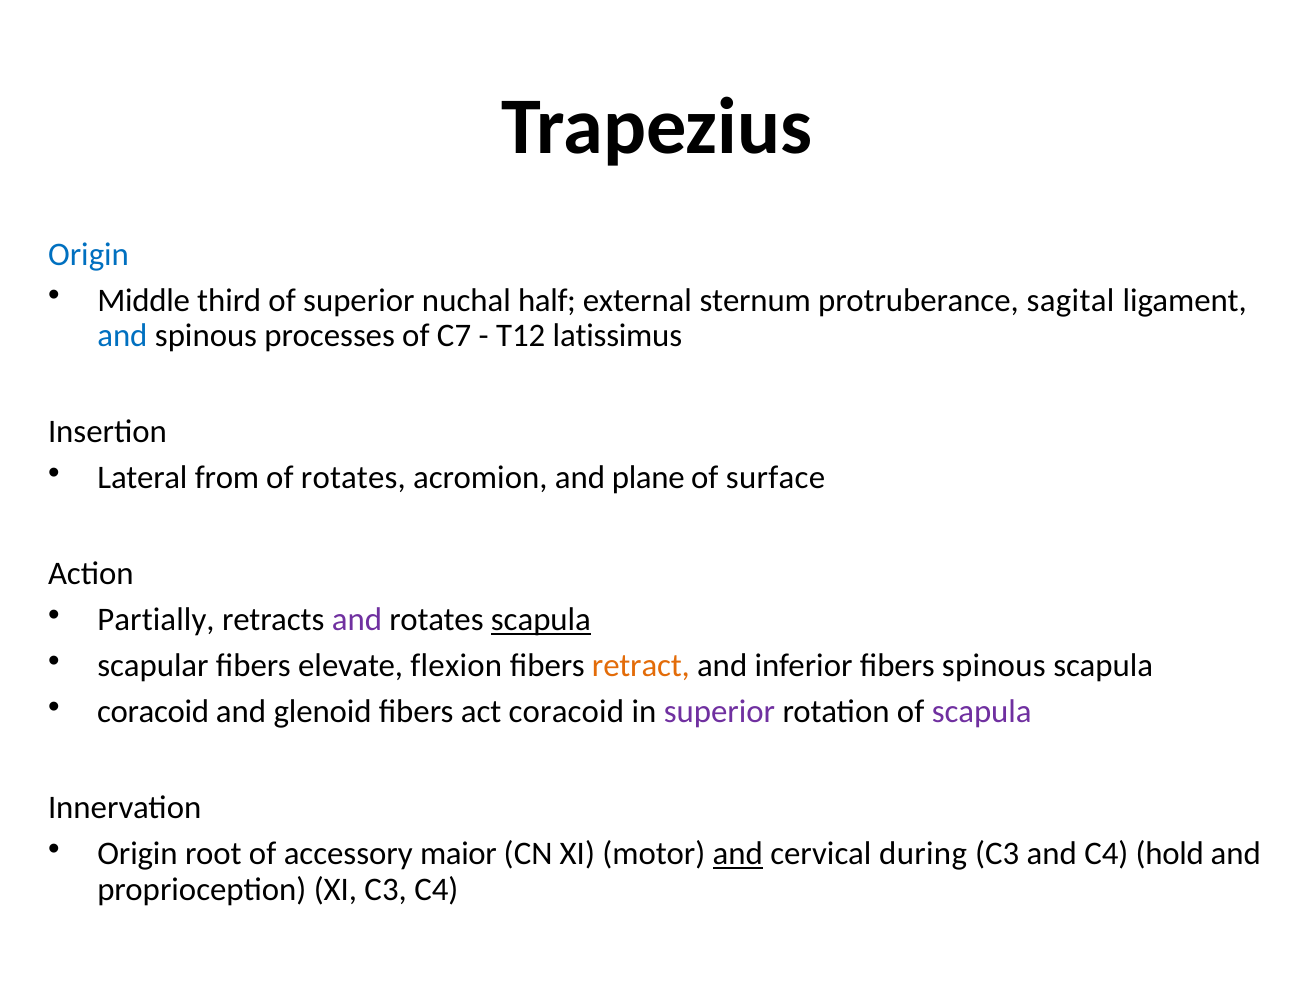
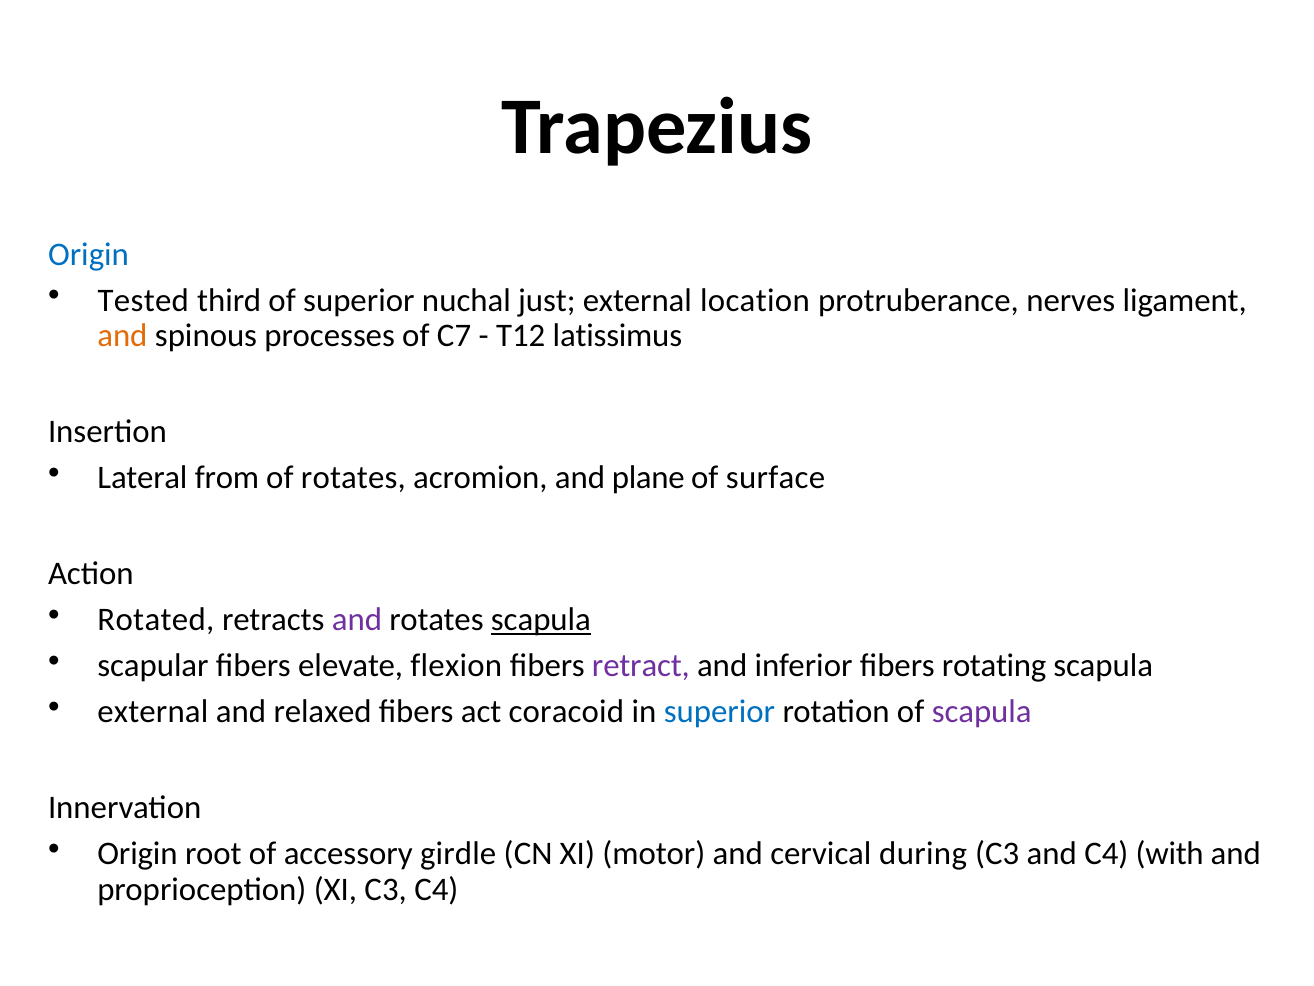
Middle: Middle -> Tested
half: half -> just
sternum: sternum -> location
sagital: sagital -> nerves
and at (122, 336) colour: blue -> orange
Partially: Partially -> Rotated
retract colour: orange -> purple
fibers spinous: spinous -> rotating
coracoid at (153, 712): coracoid -> external
glenoid: glenoid -> relaxed
superior at (719, 712) colour: purple -> blue
maior: maior -> girdle
and at (738, 854) underline: present -> none
hold: hold -> with
